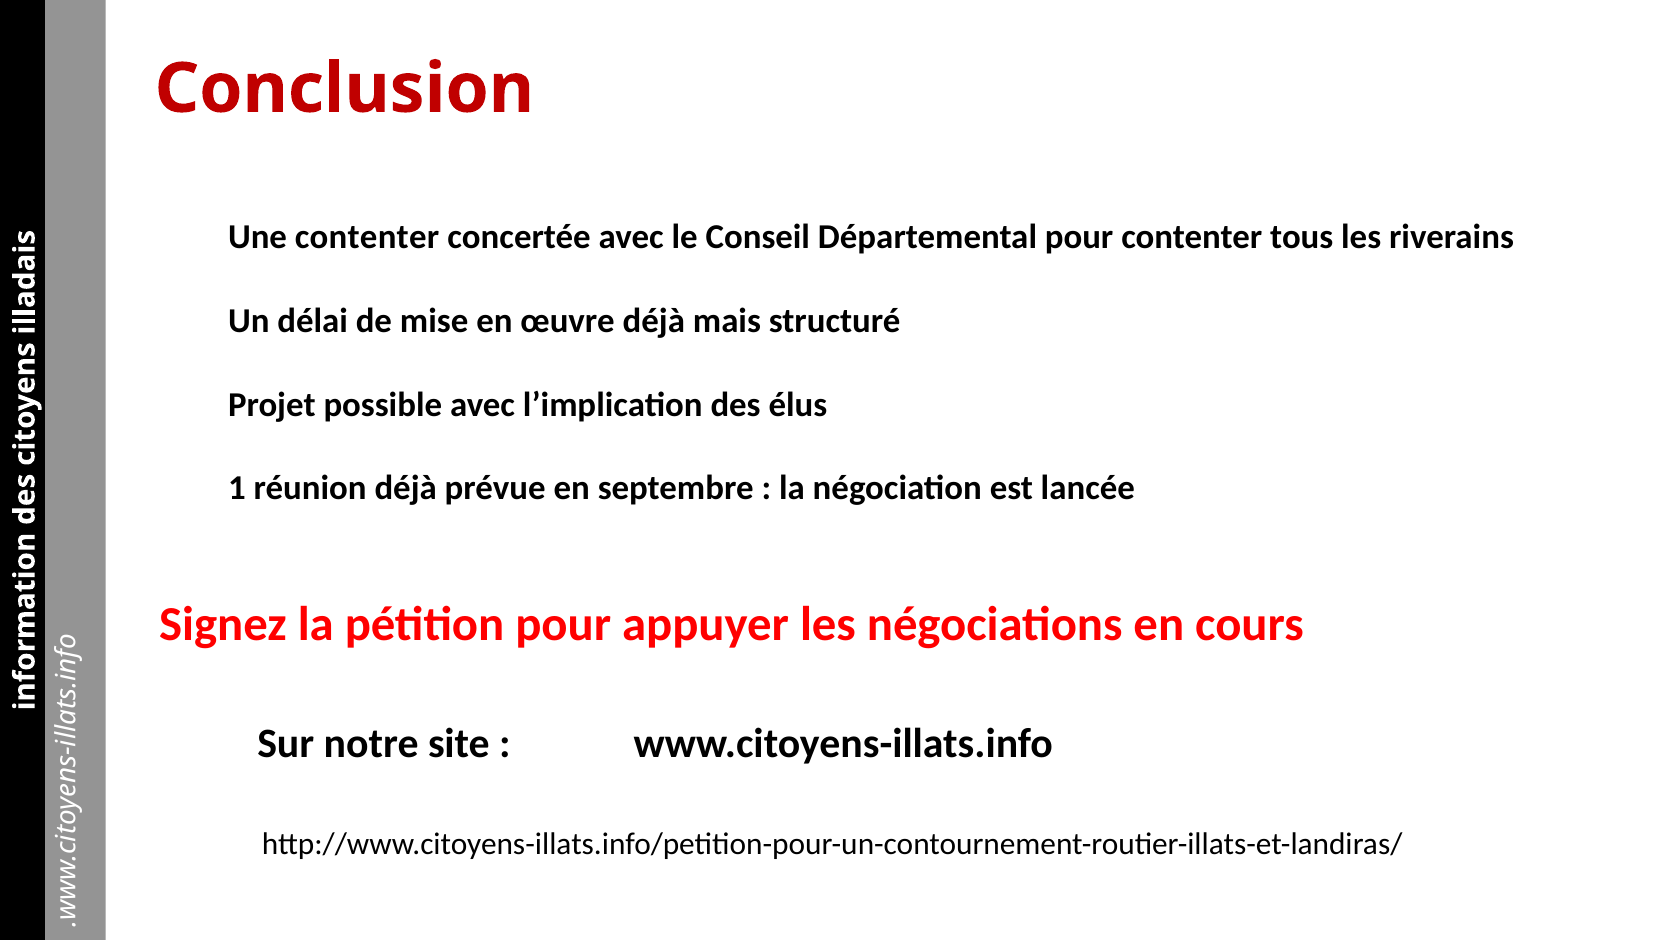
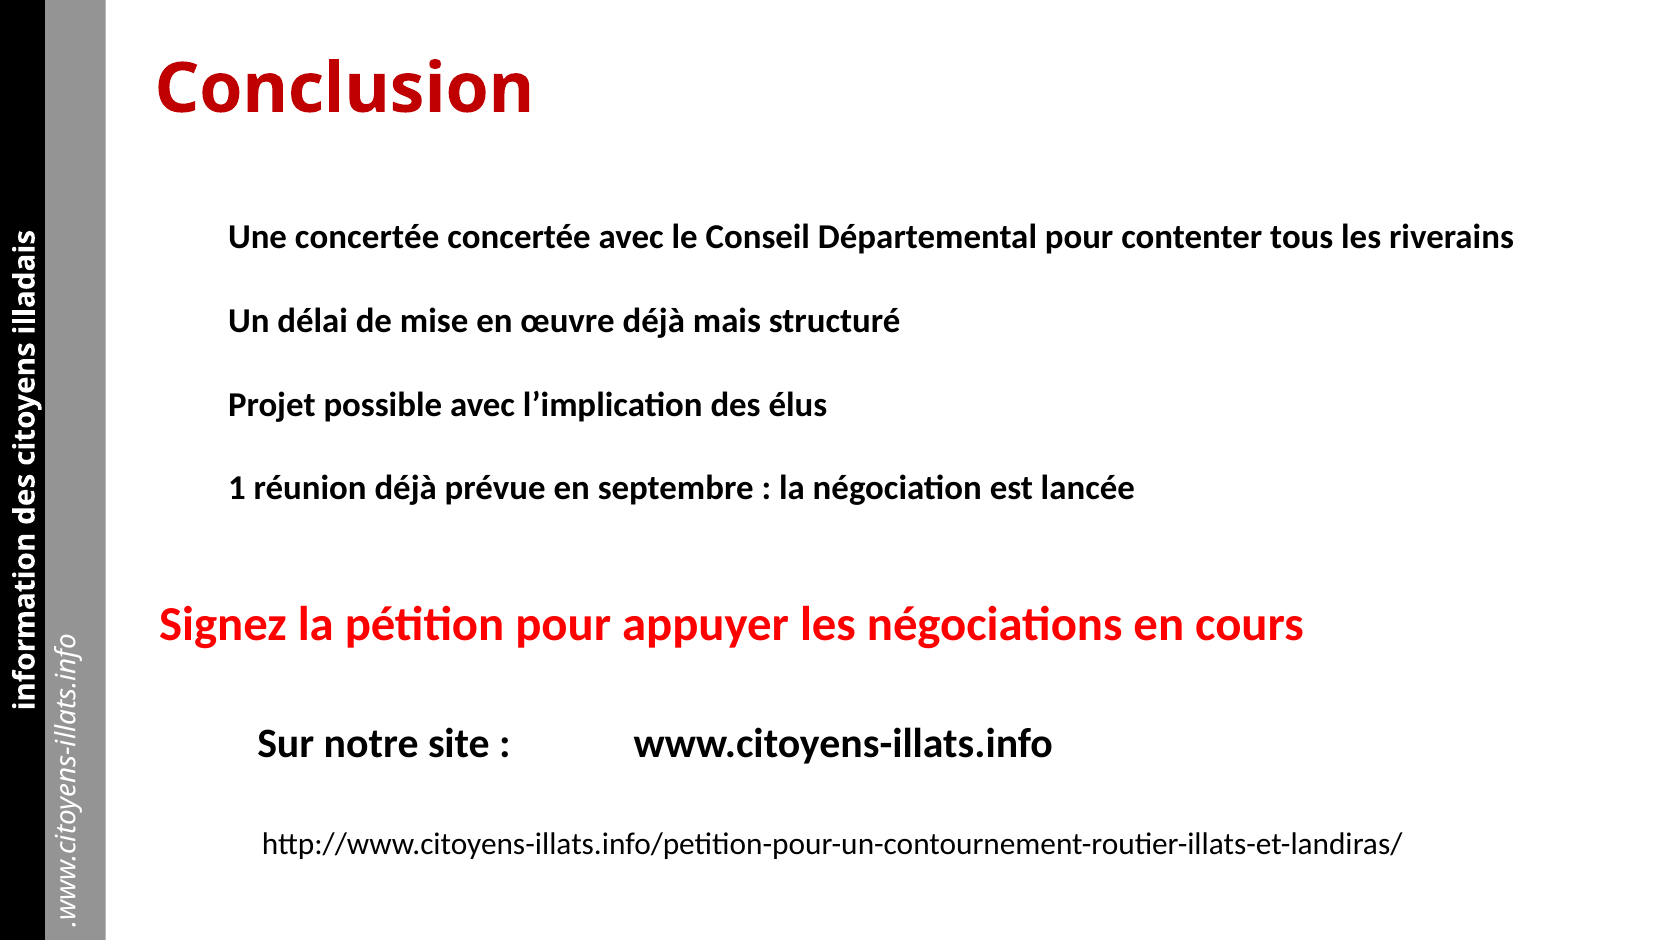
Une contenter: contenter -> concertée
